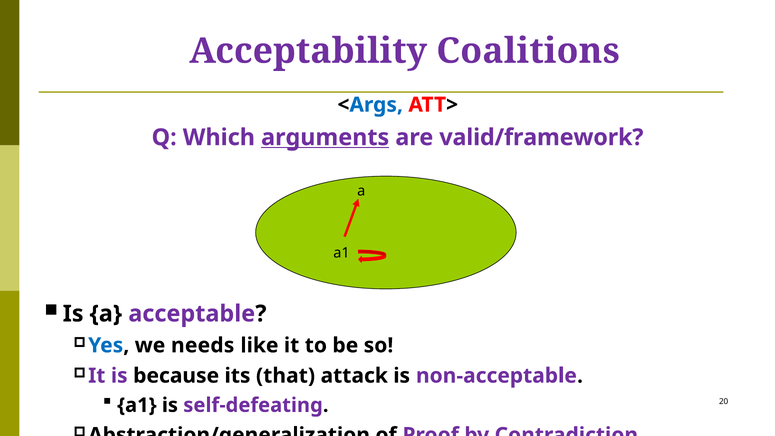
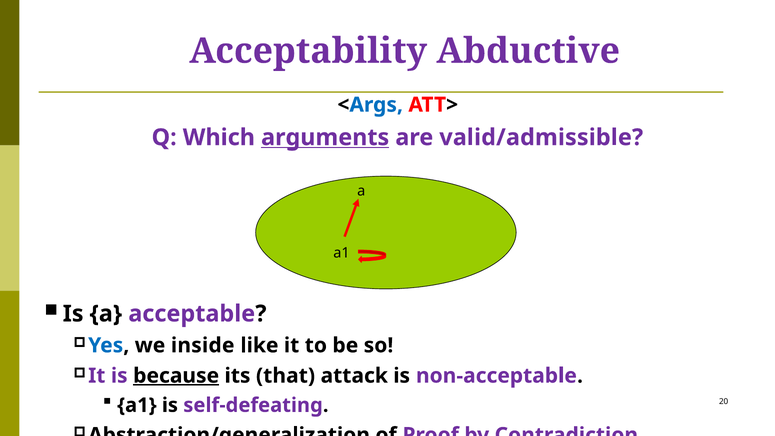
Coalitions: Coalitions -> Abductive
valid/framework: valid/framework -> valid/admissible
needs: needs -> inside
because underline: none -> present
